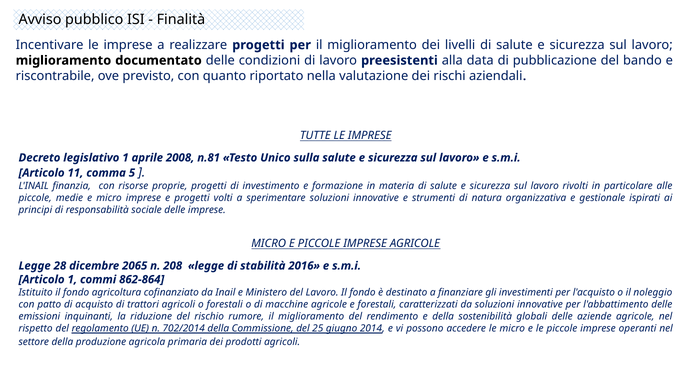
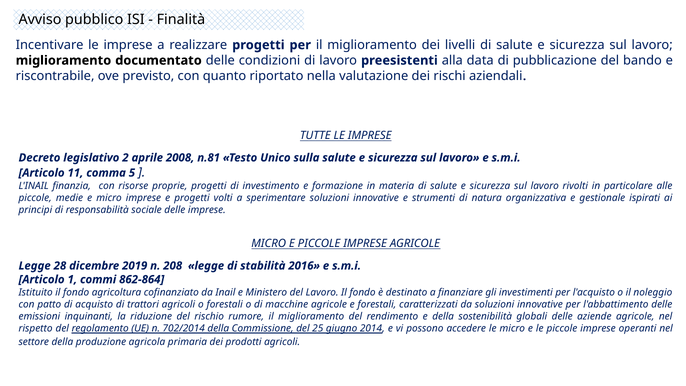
legislativo 1: 1 -> 2
2065: 2065 -> 2019
